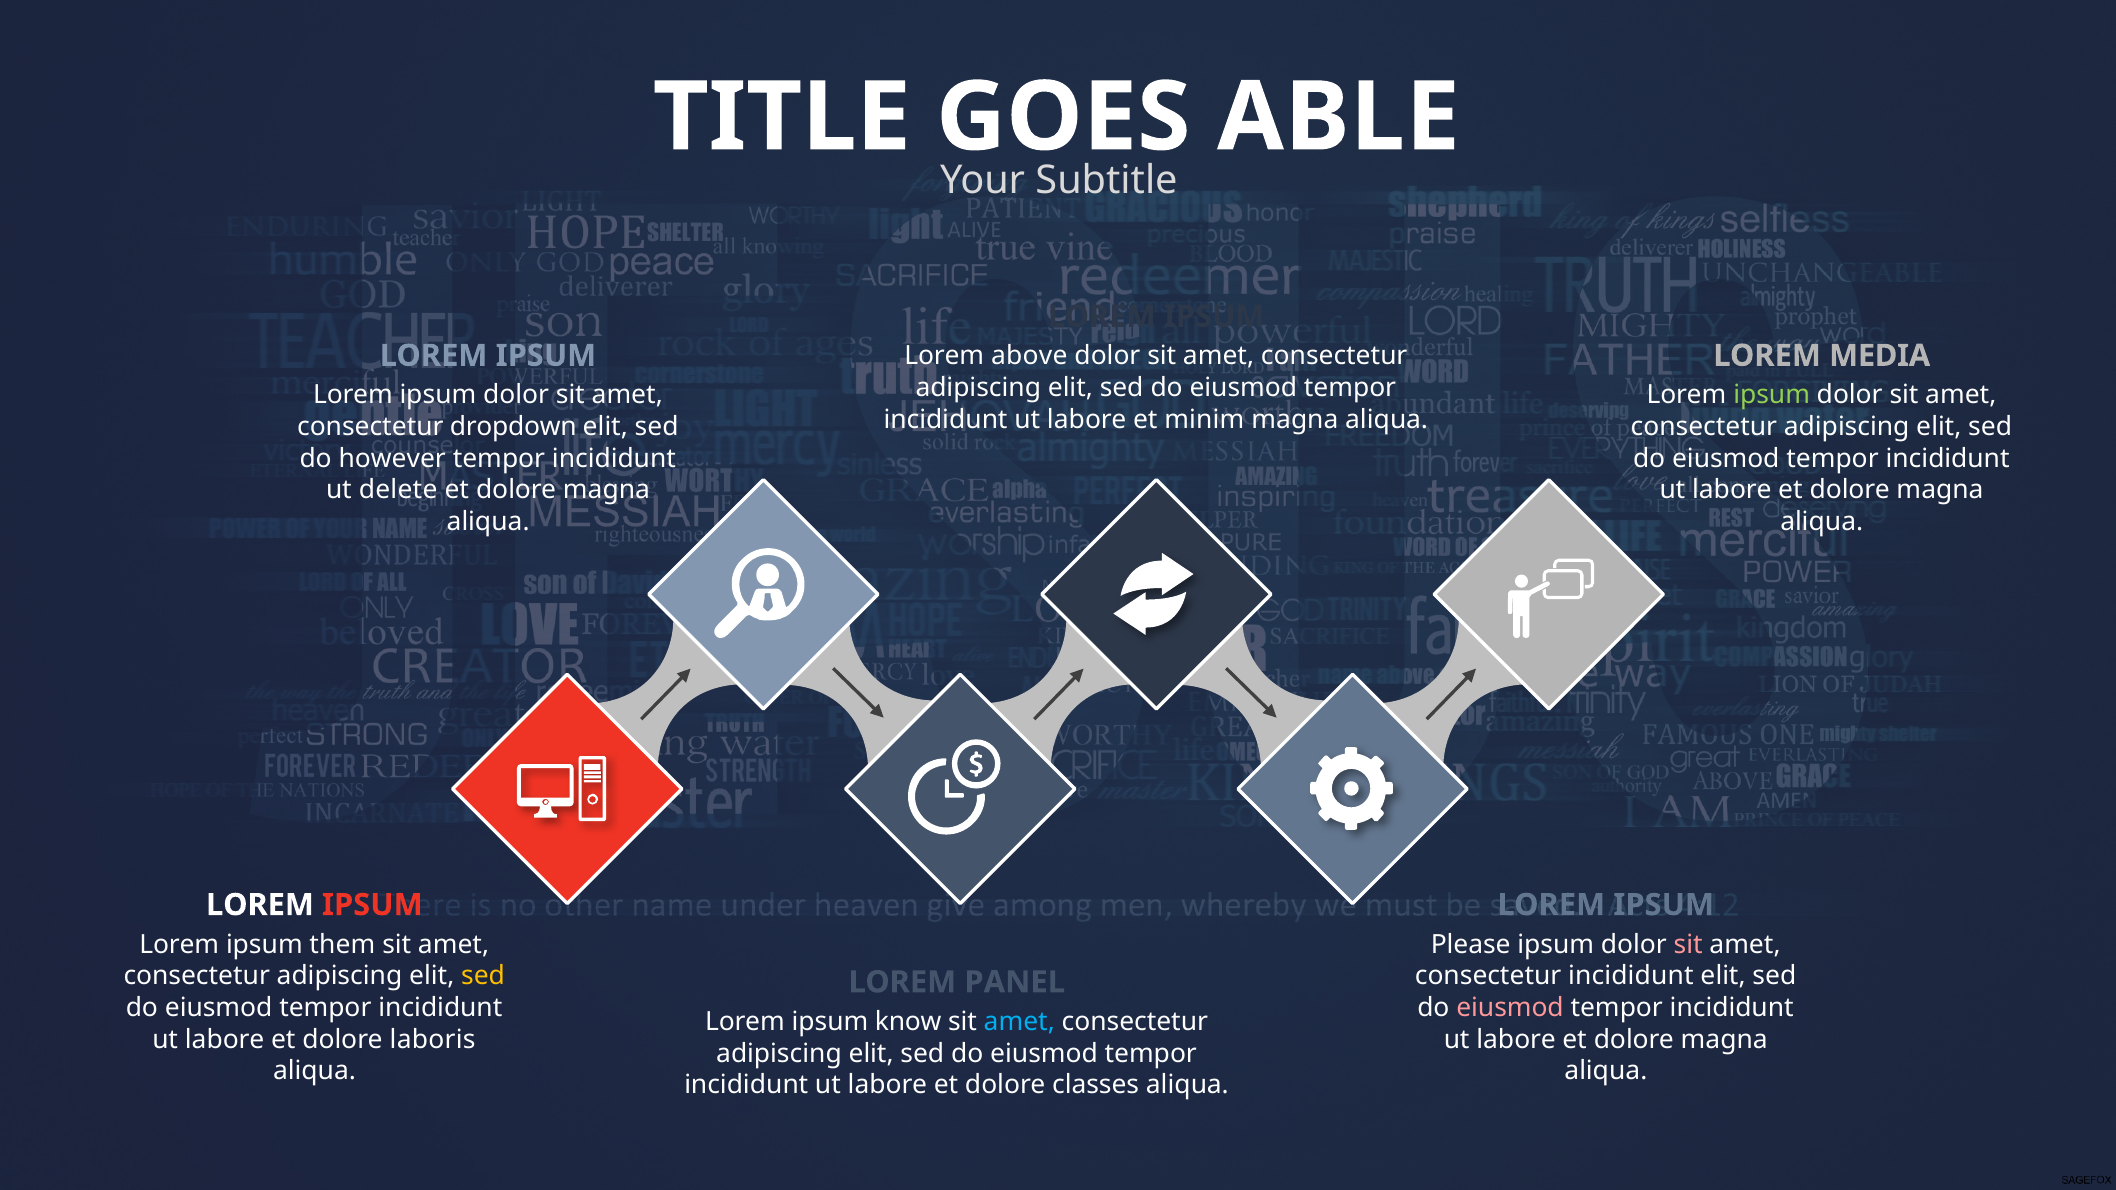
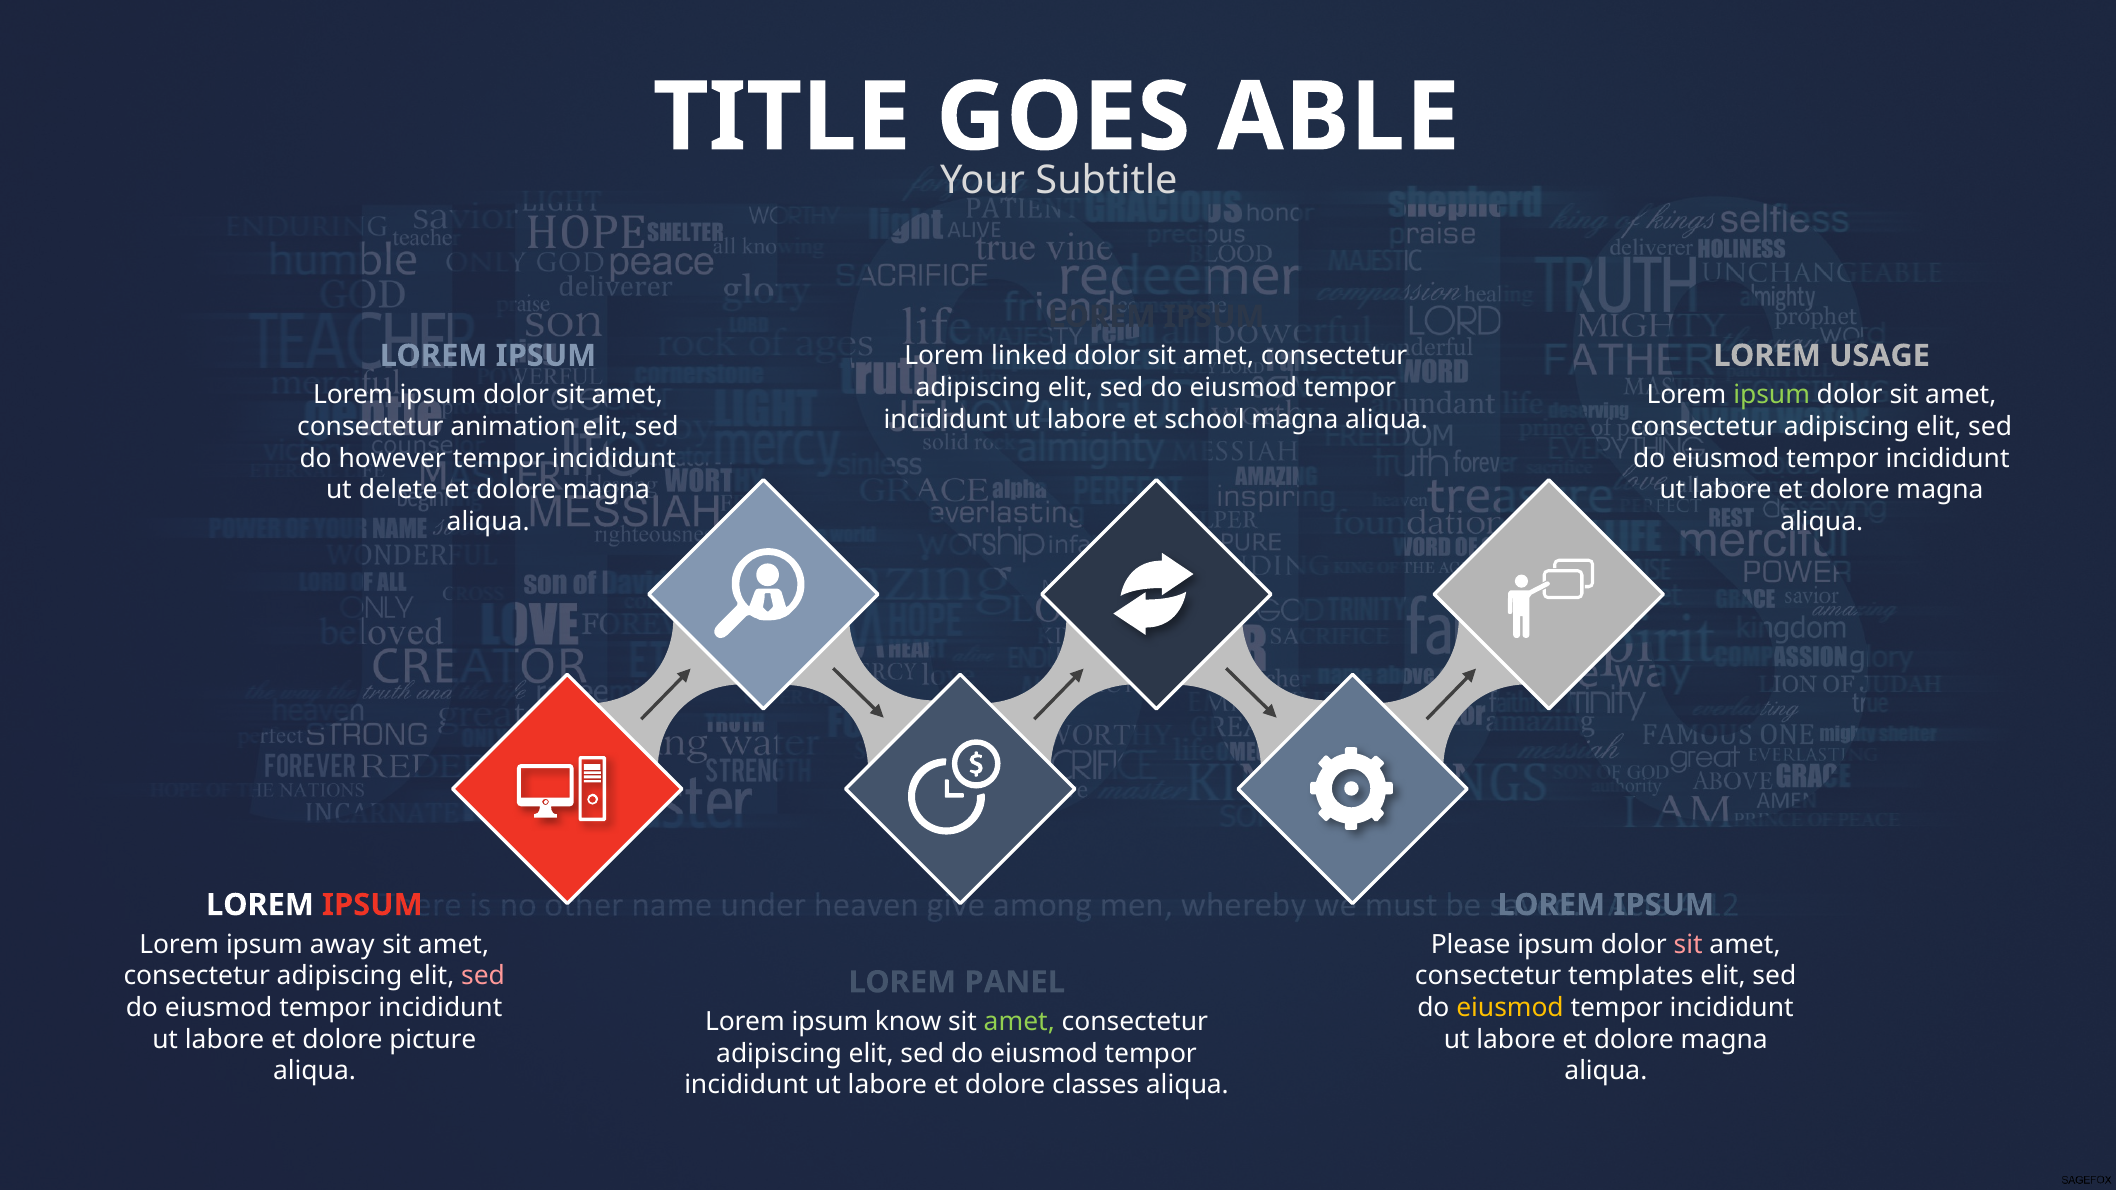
above: above -> linked
MEDIA: MEDIA -> USAGE
minim: minim -> school
dropdown: dropdown -> animation
them: them -> away
sed at (483, 976) colour: yellow -> pink
consectetur incididunt: incididunt -> templates
eiusmod at (1510, 1008) colour: pink -> yellow
amet at (1019, 1022) colour: light blue -> light green
laboris: laboris -> picture
